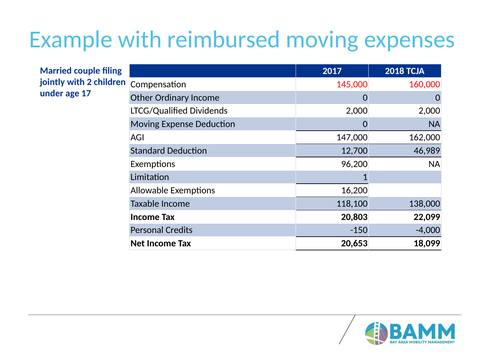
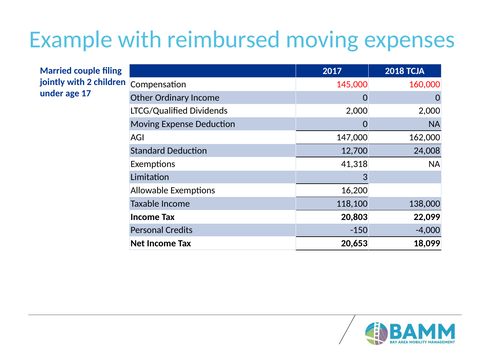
46,989: 46,989 -> 24,008
96,200: 96,200 -> 41,318
1: 1 -> 3
